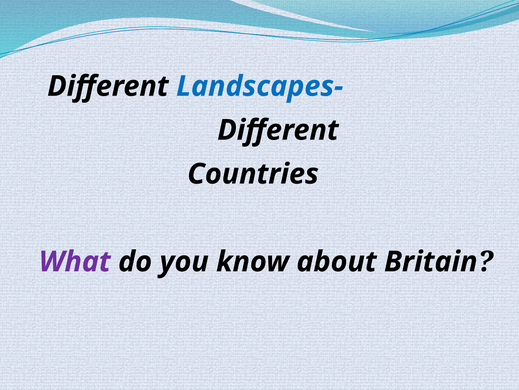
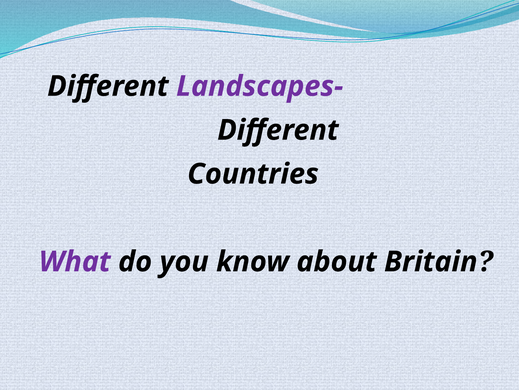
Landscapes- colour: blue -> purple
